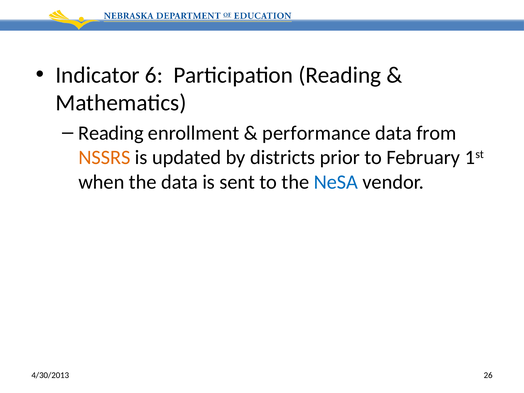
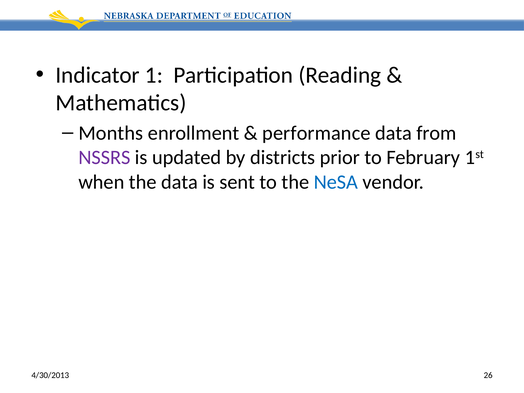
6: 6 -> 1
Reading at (111, 133): Reading -> Months
NSSRS colour: orange -> purple
